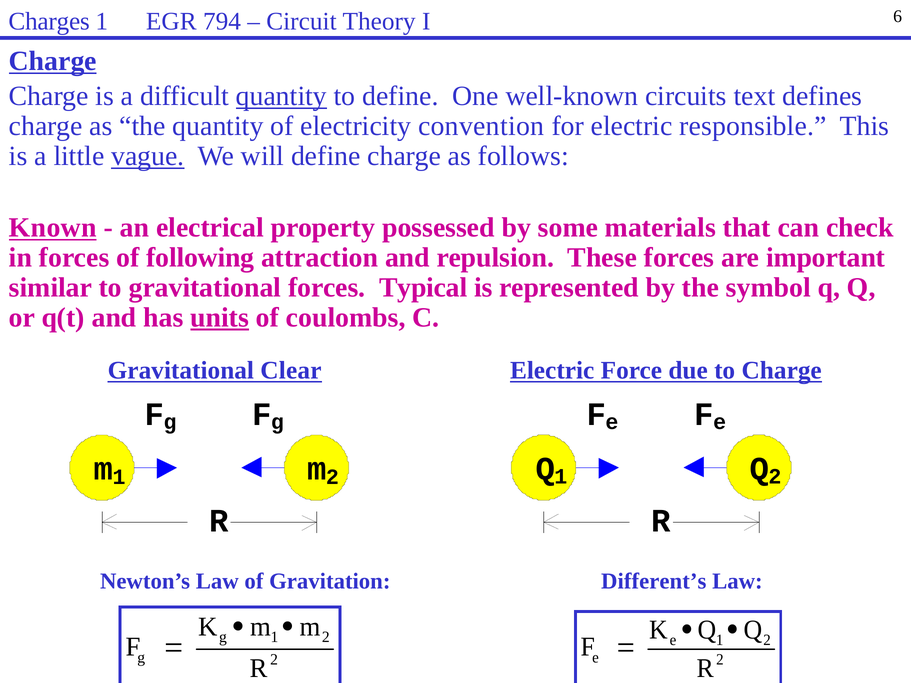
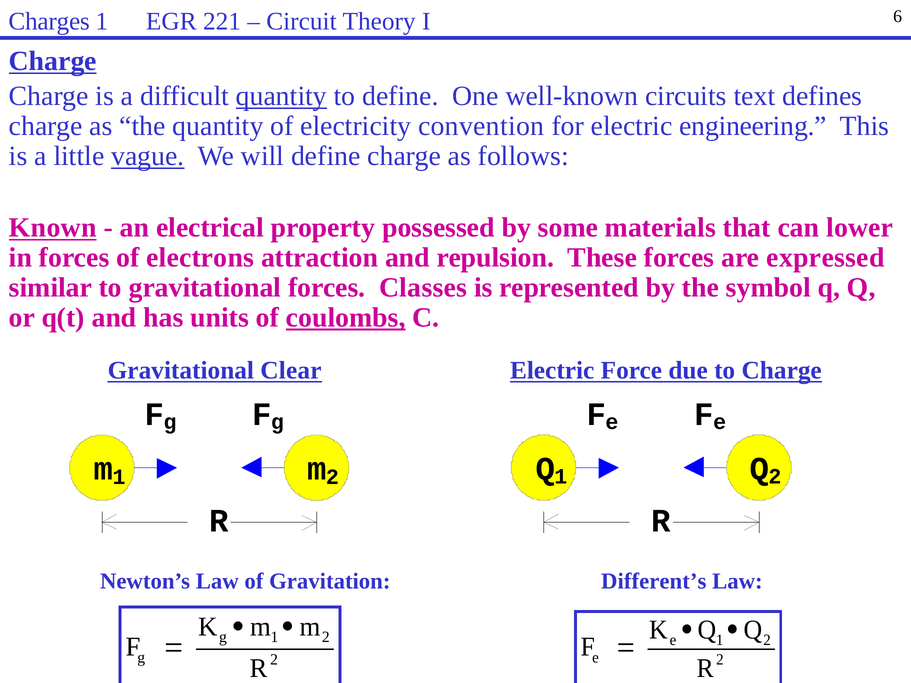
794: 794 -> 221
responsible: responsible -> engineering
check: check -> lower
following: following -> electrons
important: important -> expressed
Typical: Typical -> Classes
units underline: present -> none
coulombs underline: none -> present
